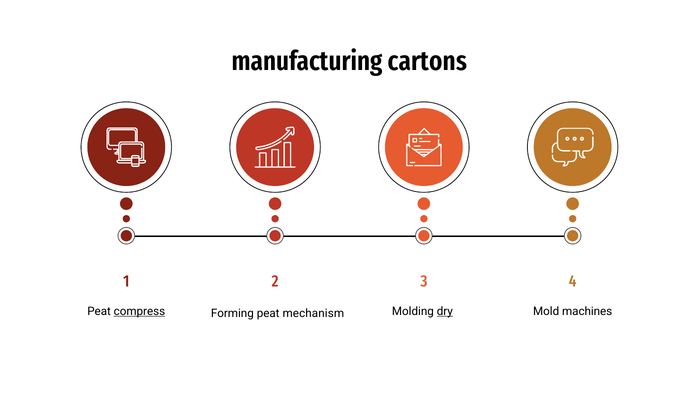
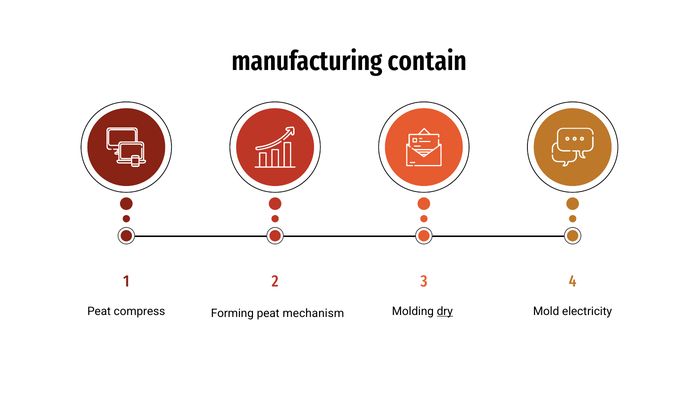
cartons: cartons -> contain
compress underline: present -> none
machines: machines -> electricity
